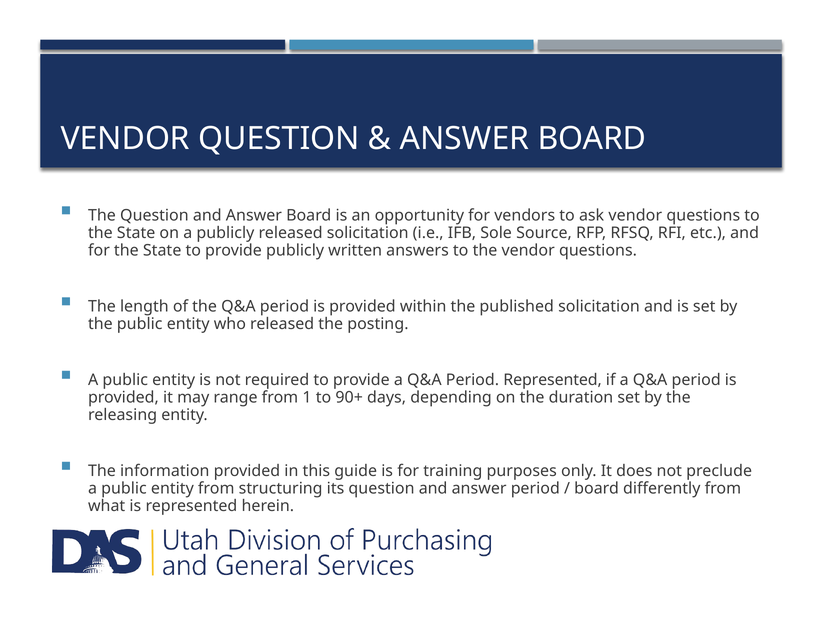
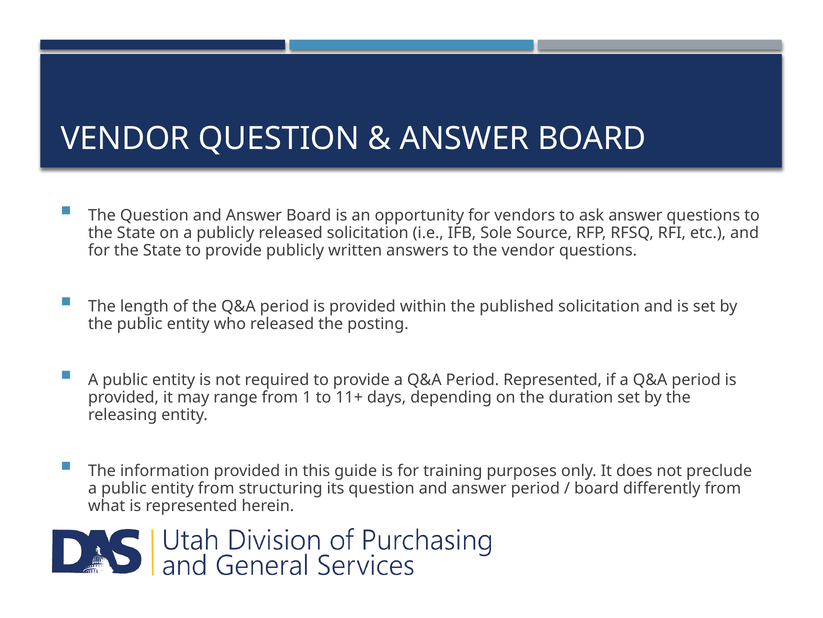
ask vendor: vendor -> answer
90+: 90+ -> 11+
